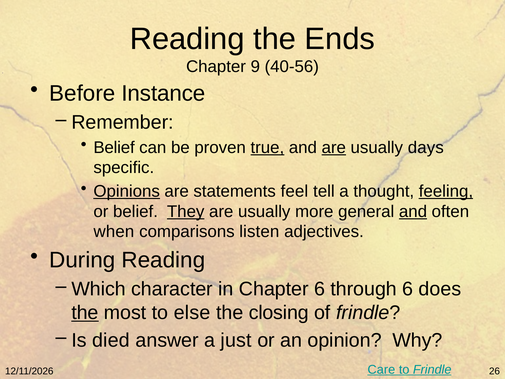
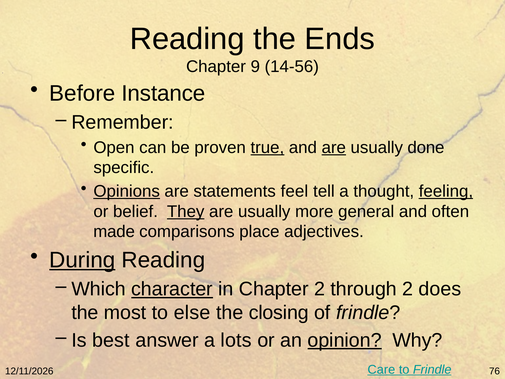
40-56: 40-56 -> 14-56
Belief at (114, 147): Belief -> Open
days: days -> done
and at (413, 211) underline: present -> none
when: when -> made
listen: listen -> place
During underline: none -> present
character underline: none -> present
Chapter 6: 6 -> 2
through 6: 6 -> 2
the at (85, 313) underline: present -> none
died: died -> best
just: just -> lots
opinion underline: none -> present
26: 26 -> 76
